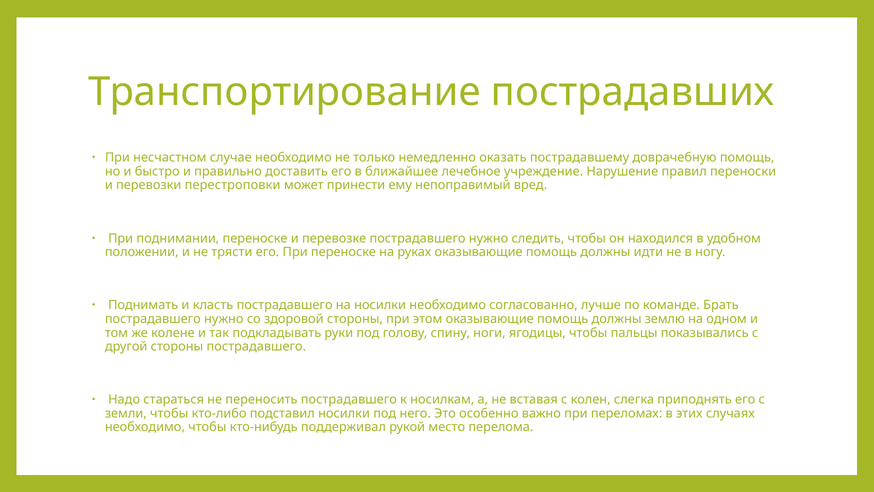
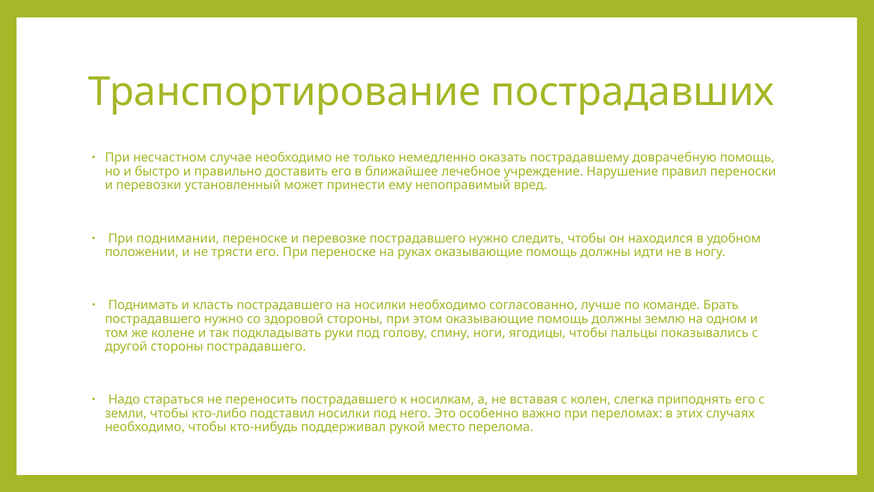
перестроповки: перестроповки -> установленный
